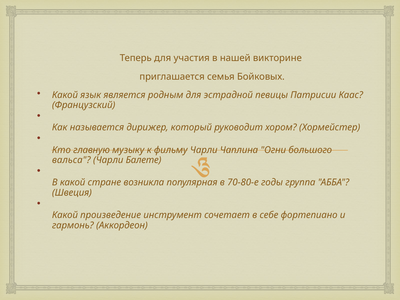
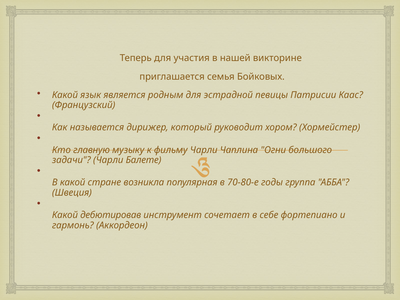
вальса: вальса -> задачи
произведение: произведение -> дебютировав
